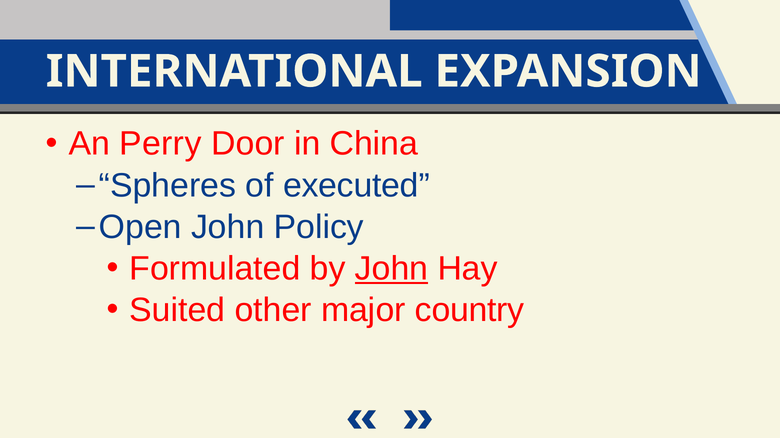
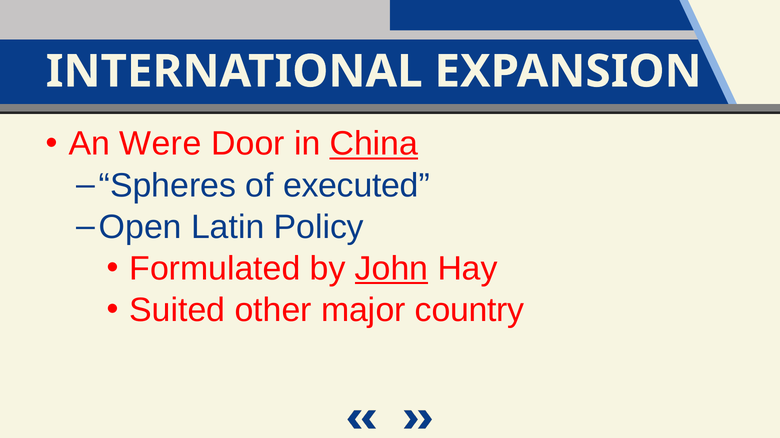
Perry: Perry -> Were
China underline: none -> present
Open John: John -> Latin
